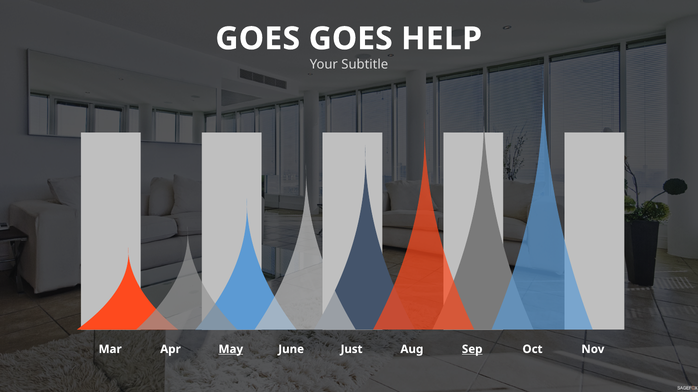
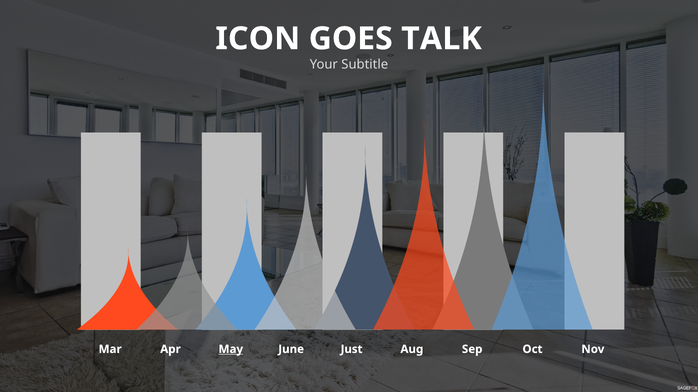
GOES at (258, 39): GOES -> ICON
HELP: HELP -> TALK
Sep underline: present -> none
